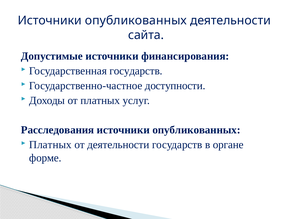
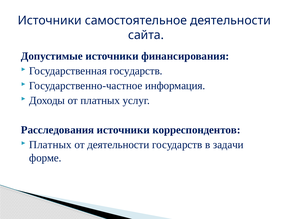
опубликованных at (136, 21): опубликованных -> самостоятельное
доступности: доступности -> информация
опубликованных at (196, 130): опубликованных -> корреспондентов
органе: органе -> задачи
